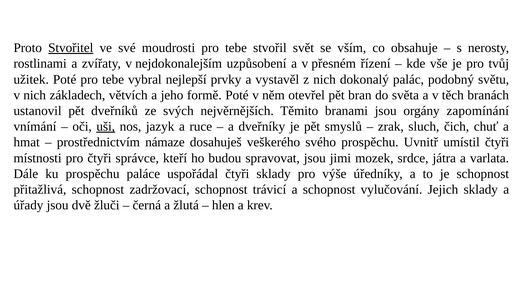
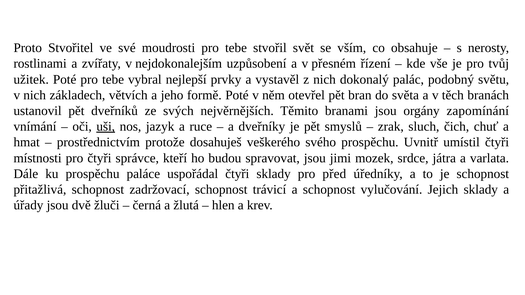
Stvořitel underline: present -> none
námaze: námaze -> protože
výše: výše -> před
